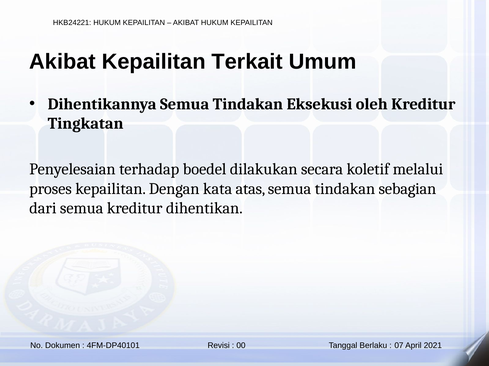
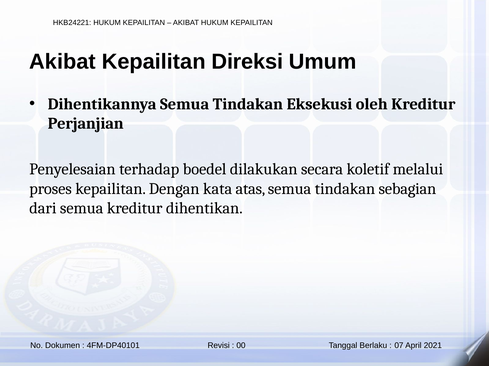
Terkait: Terkait -> Direksi
Tingkatan: Tingkatan -> Perjanjian
